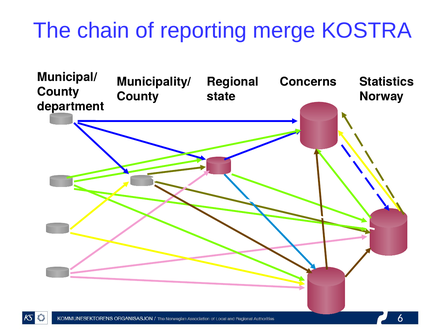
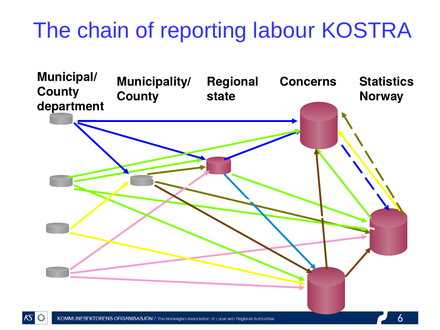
merge: merge -> labour
